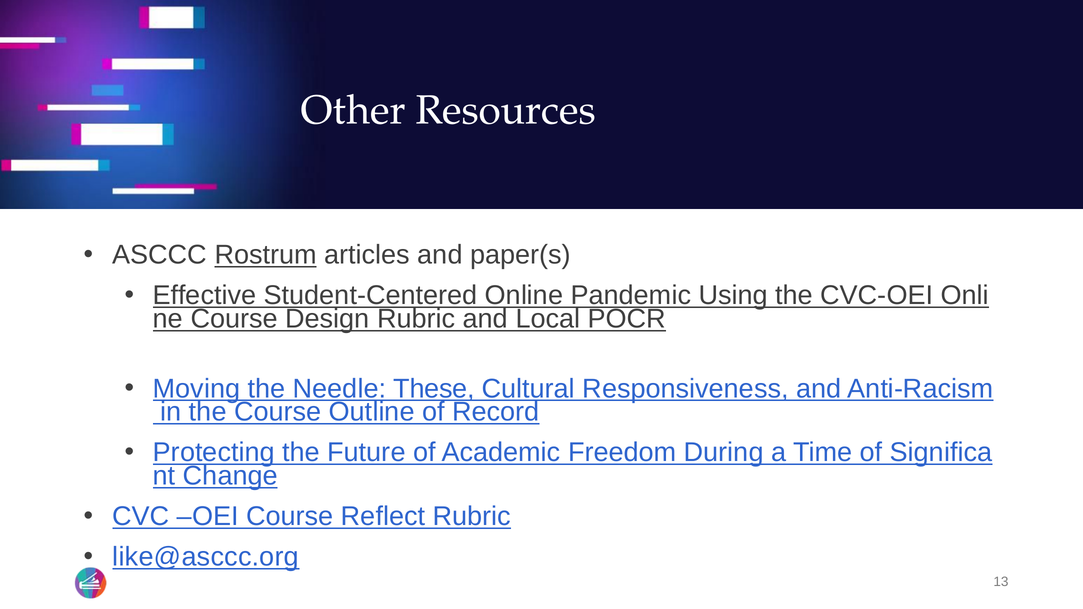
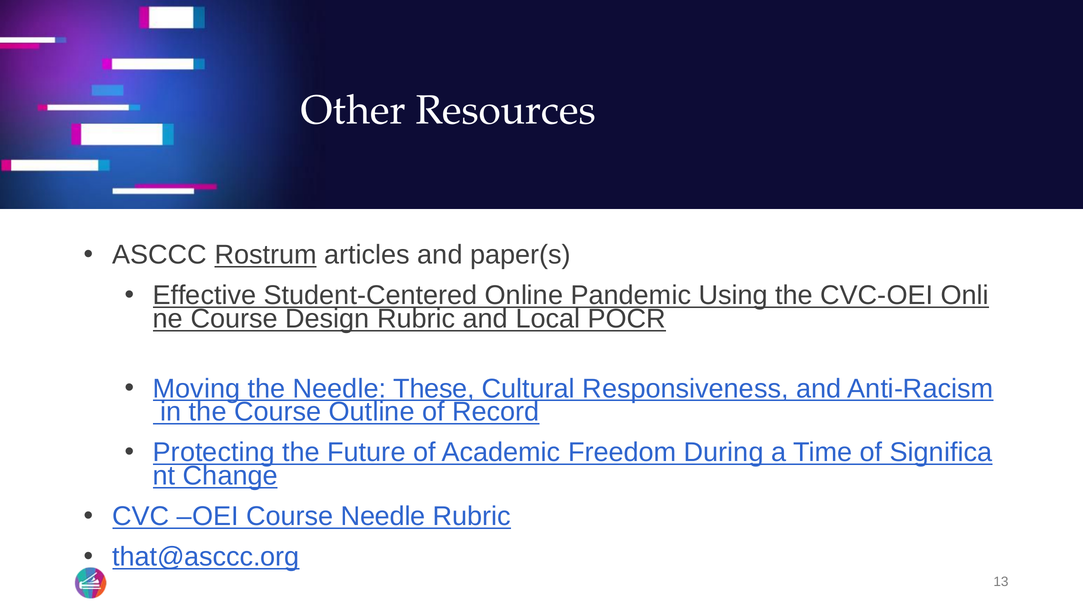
Course Reflect: Reflect -> Needle
like@asccc.org: like@asccc.org -> that@asccc.org
